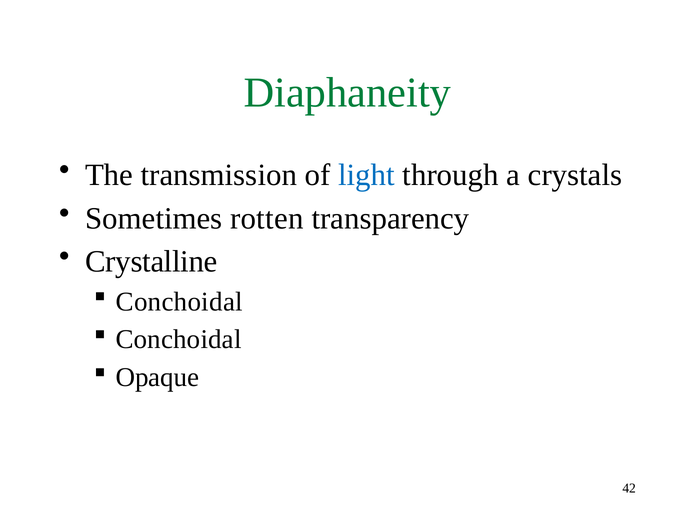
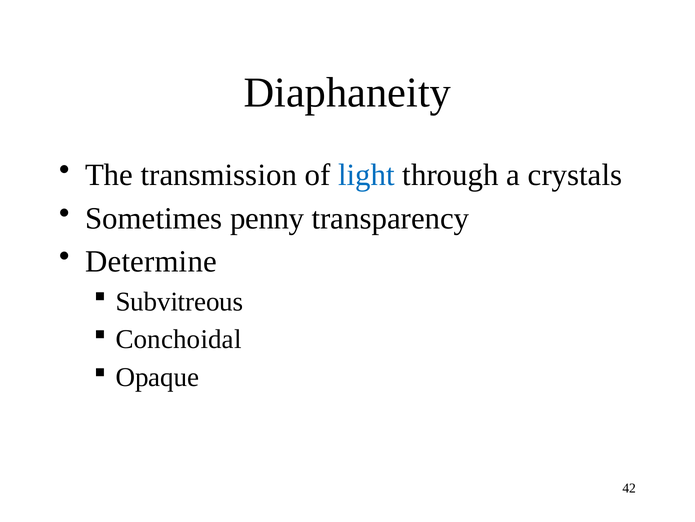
Diaphaneity colour: green -> black
rotten: rotten -> penny
Crystalline: Crystalline -> Determine
Conchoidal at (179, 301): Conchoidal -> Subvitreous
